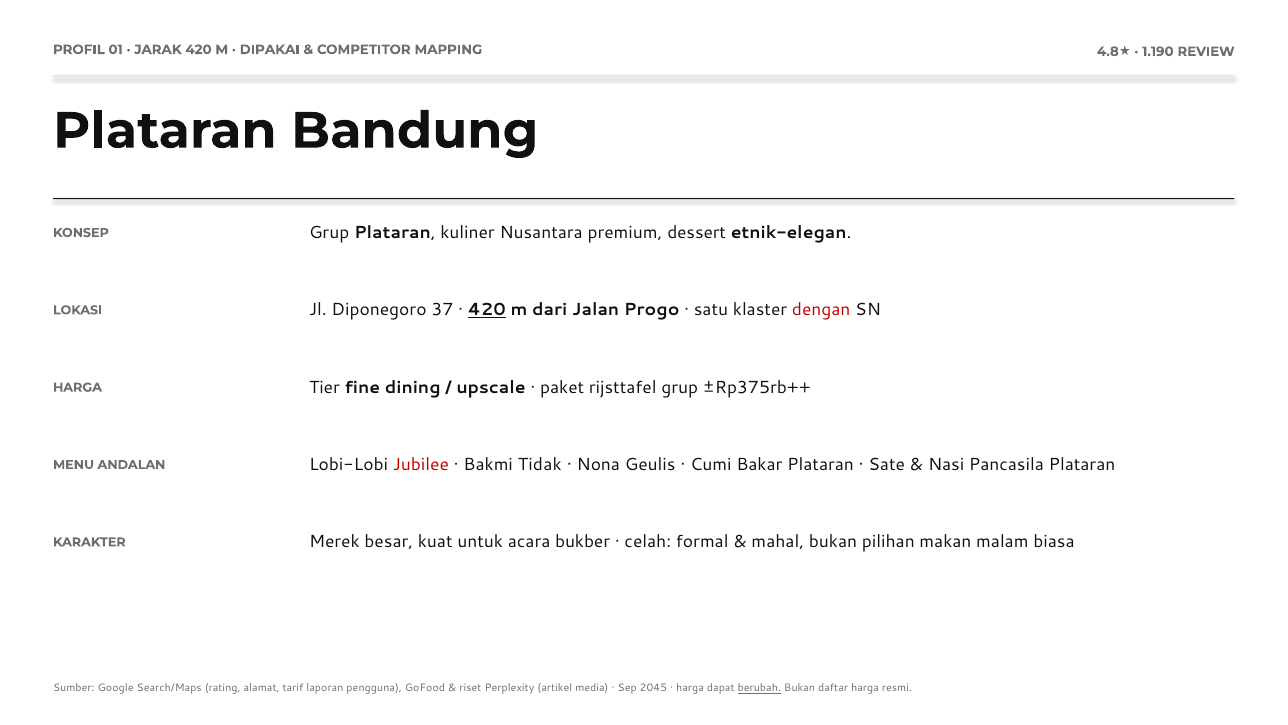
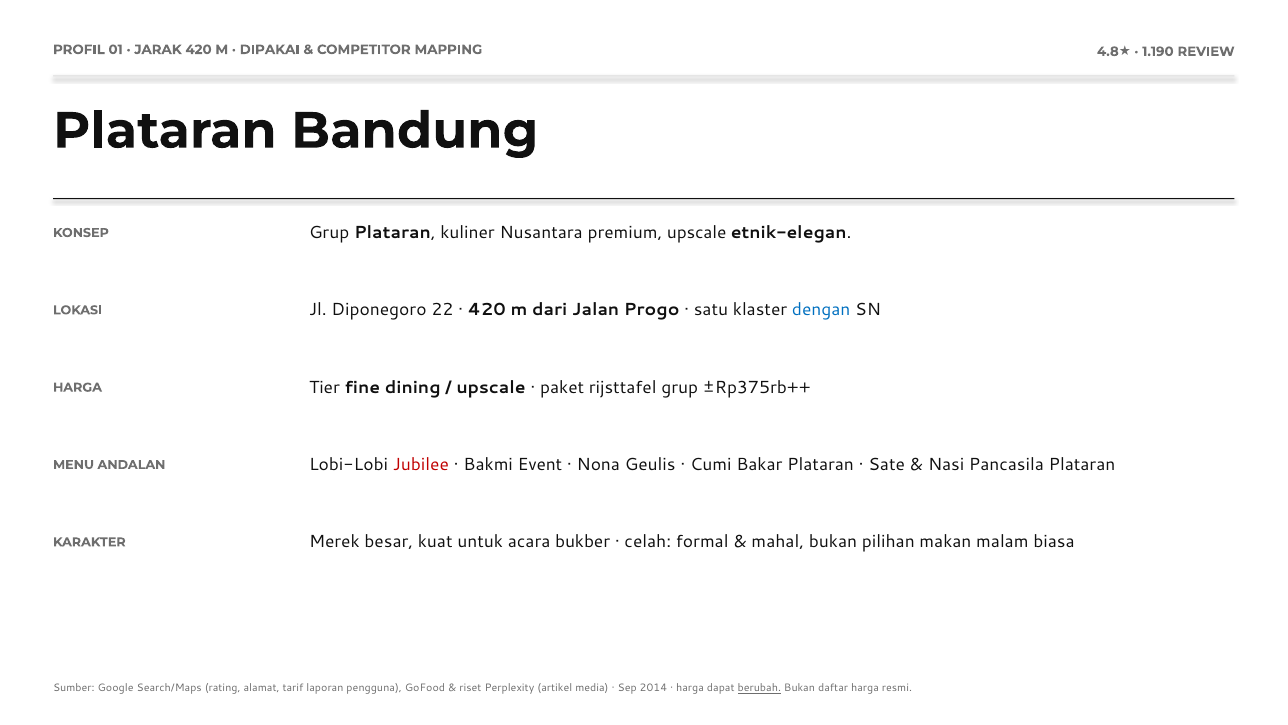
premium dessert: dessert -> upscale
37: 37 -> 22
420 at (487, 310) underline: present -> none
dengan colour: red -> blue
Tidak: Tidak -> Event
2045: 2045 -> 2014
